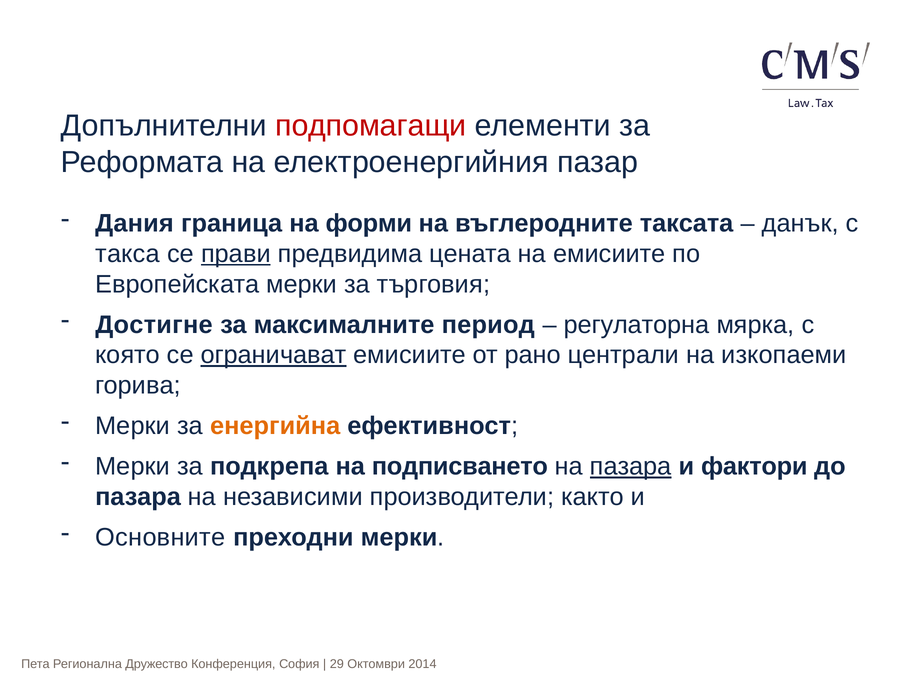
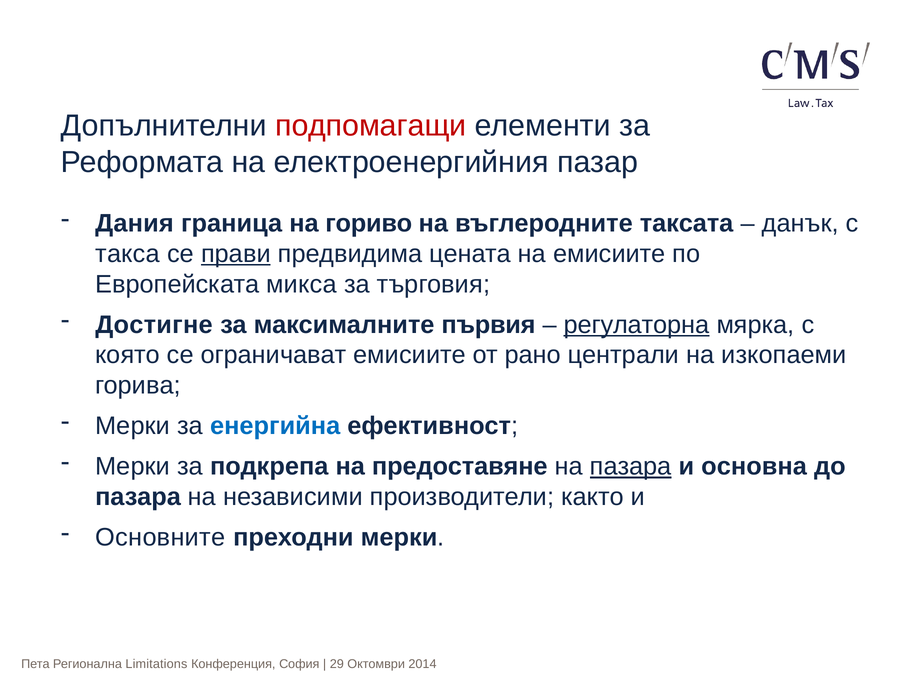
форми: форми -> гориво
Европейската мерки: мерки -> микса
период: период -> първия
регулаторна underline: none -> present
ограничават underline: present -> none
енергийна colour: orange -> blue
подписването: подписването -> предоставяне
фактори: фактори -> основна
Дружество: Дружество -> Limitations
